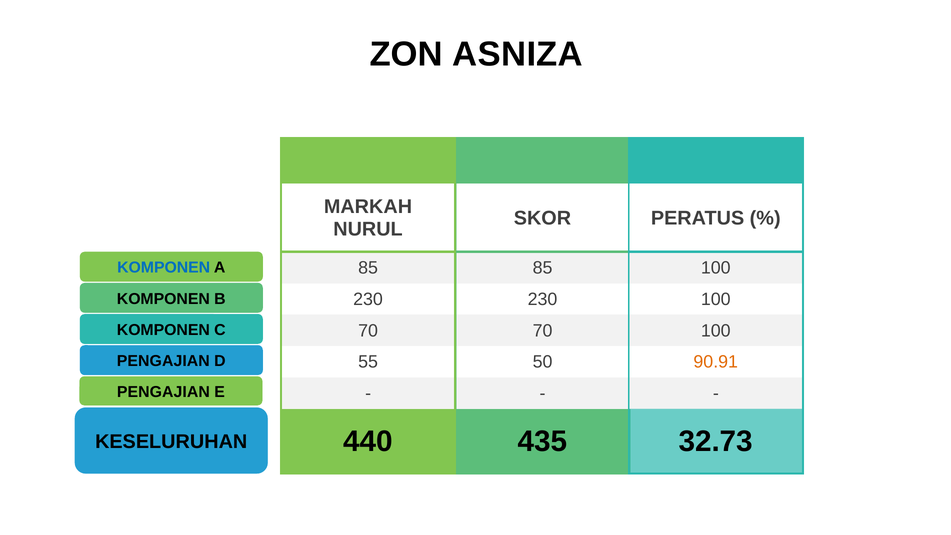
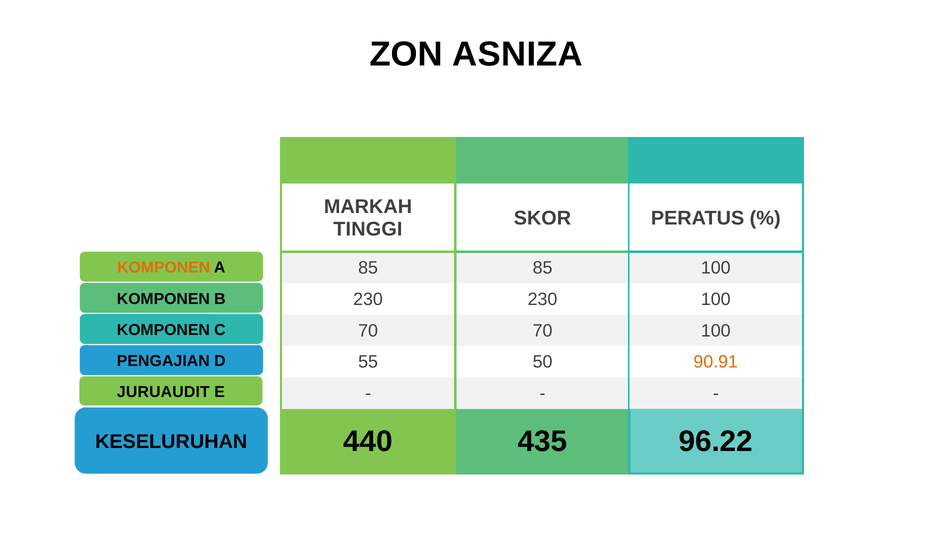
NURUL: NURUL -> TINGGI
KOMPONEN at (164, 268) colour: blue -> orange
PENGAJIAN at (163, 392): PENGAJIAN -> JURUAUDIT
32.73: 32.73 -> 96.22
